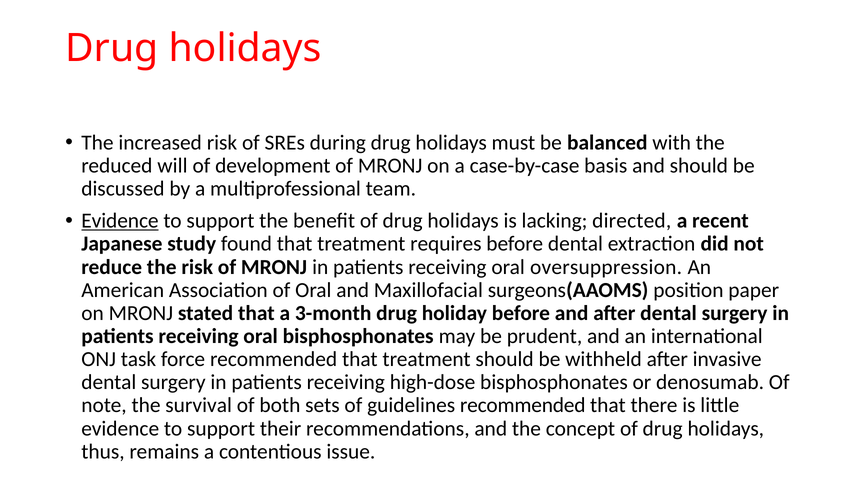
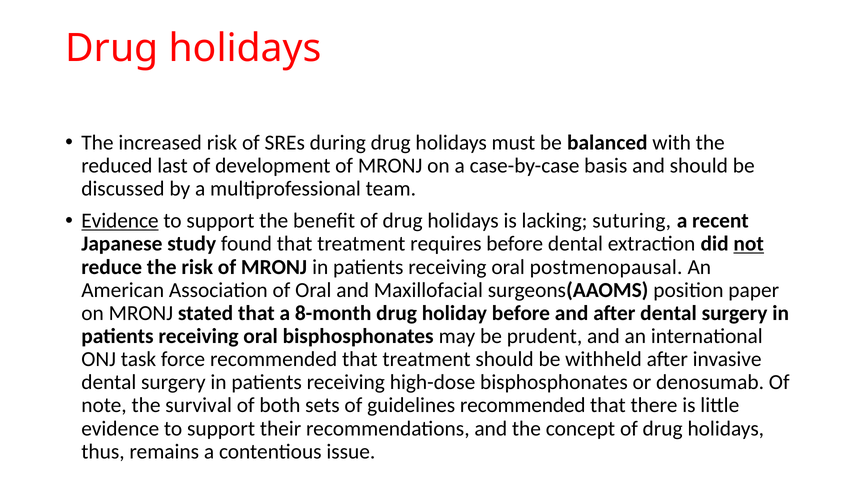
will: will -> last
directed: directed -> suturing
not underline: none -> present
oversuppression: oversuppression -> postmenopausal
3-month: 3-month -> 8-month
